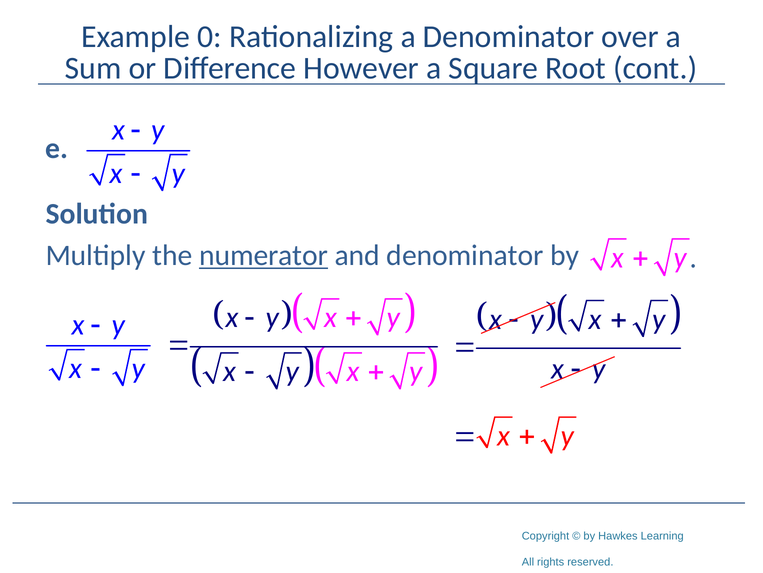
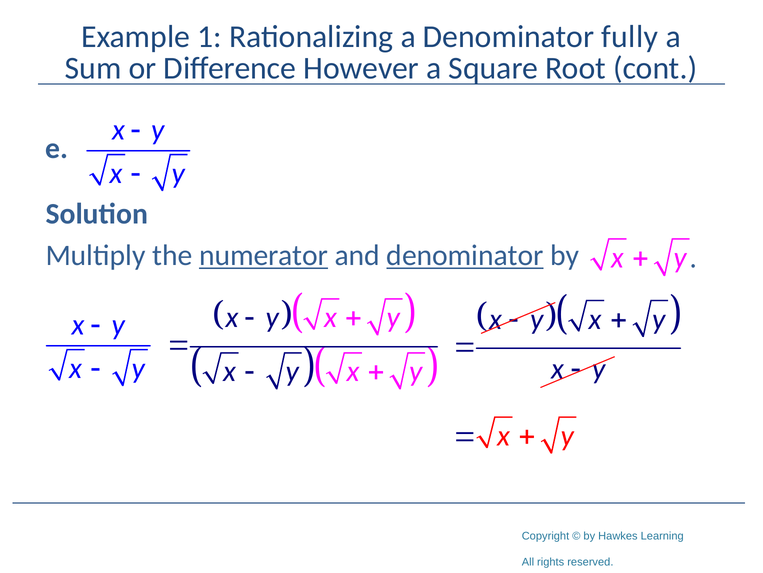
0: 0 -> 1
over: over -> fully
denominator at (465, 255) underline: none -> present
